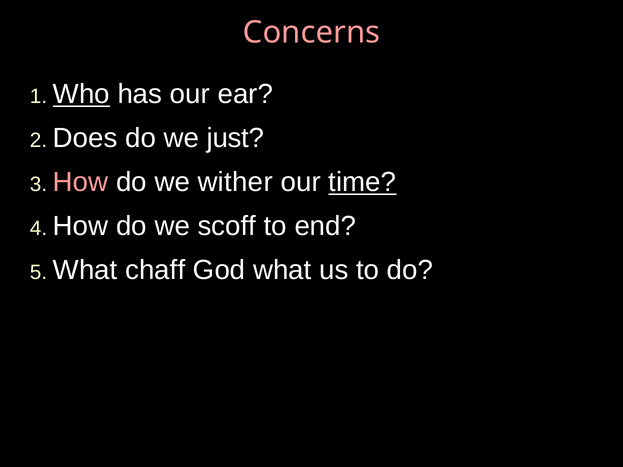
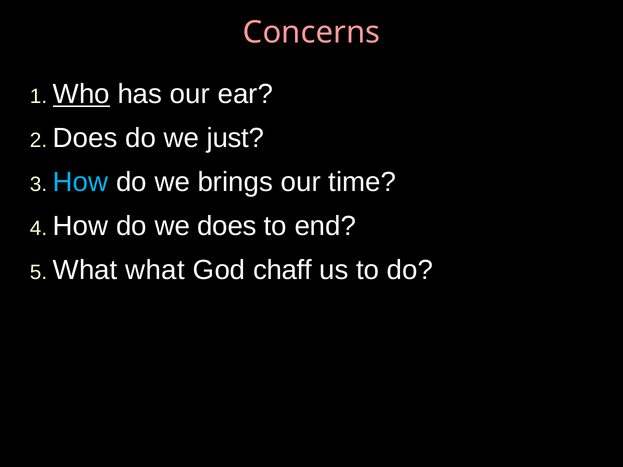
How at (81, 182) colour: pink -> light blue
wither: wither -> brings
time underline: present -> none
we scoff: scoff -> does
What chaff: chaff -> what
God what: what -> chaff
